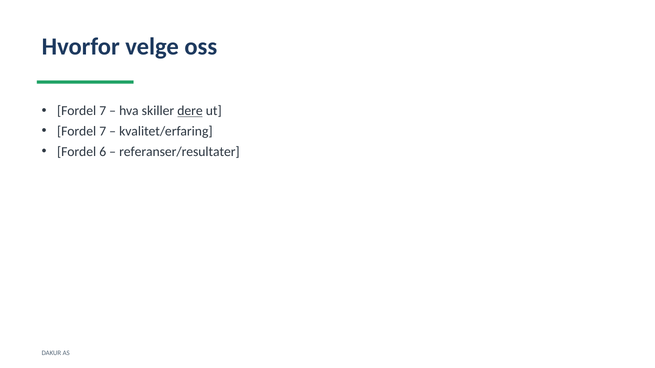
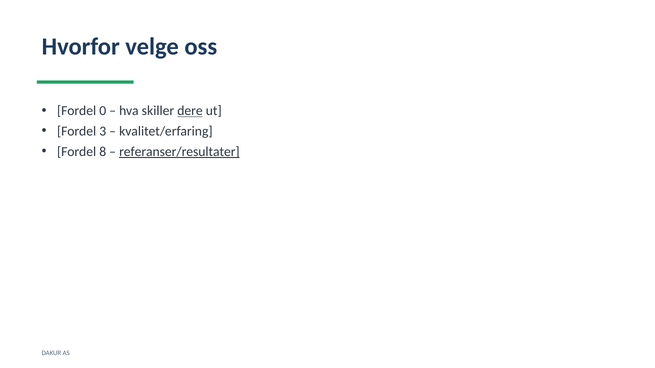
7 at (103, 111): 7 -> 0
7 at (103, 131): 7 -> 3
6: 6 -> 8
referanser/resultater underline: none -> present
